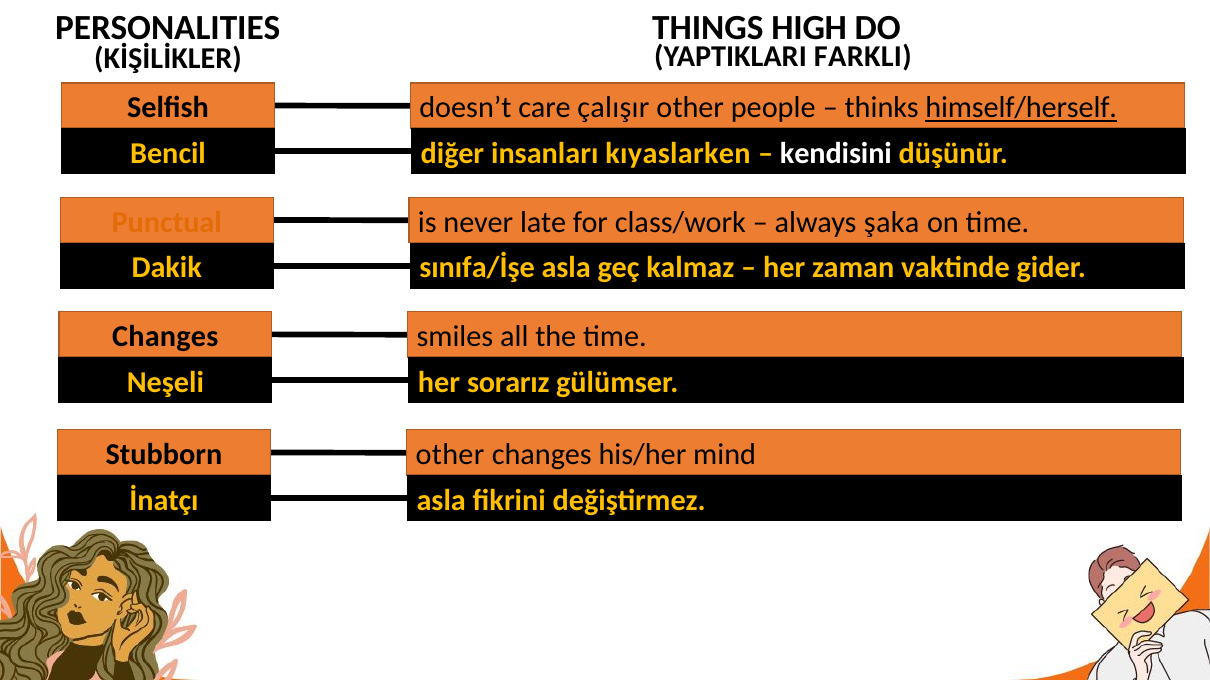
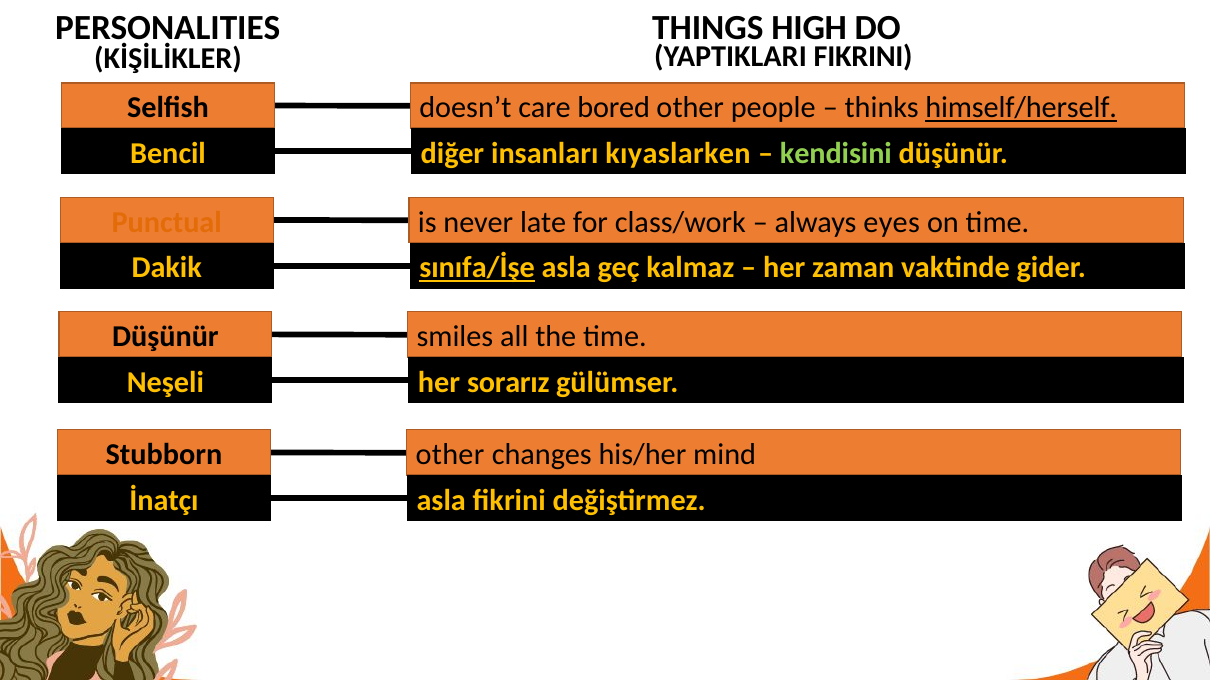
YAPTIKLARI FARKLI: FARKLI -> FIKRINI
çalışır: çalışır -> bored
kendisini colour: white -> light green
şaka: şaka -> eyes
sınıfa/İşe underline: none -> present
Changes at (165, 337): Changes -> Düşünür
